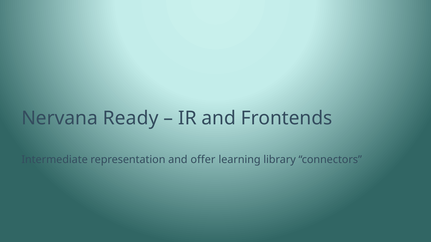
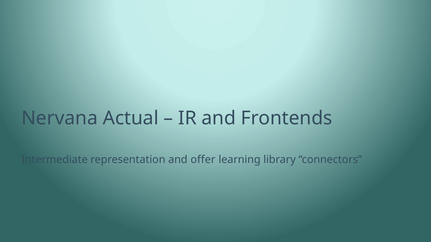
Ready: Ready -> Actual
